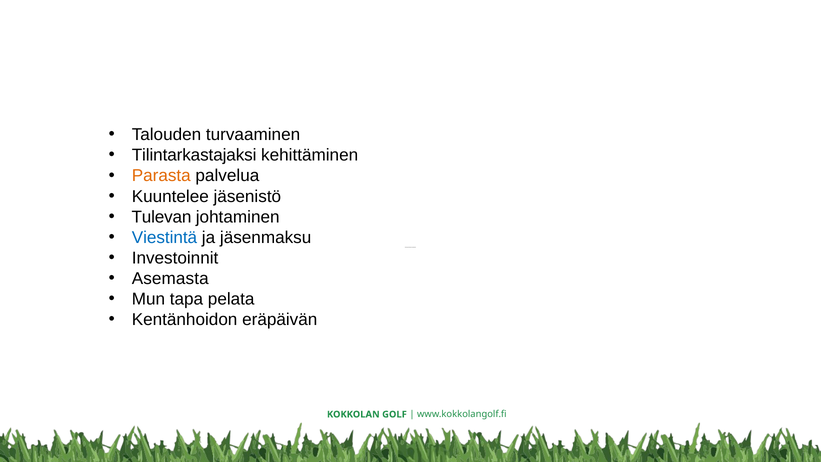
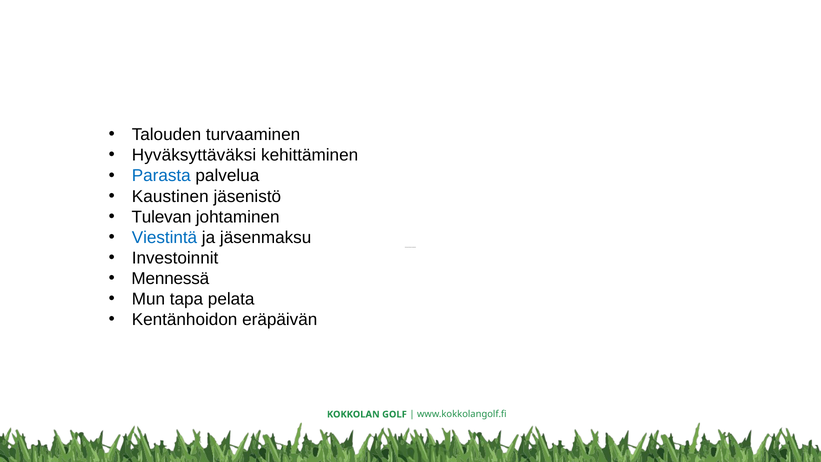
Tilintarkastajaksi: Tilintarkastajaksi -> Hyväksyttäväksi
Parasta colour: orange -> blue
Kuuntelee: Kuuntelee -> Kaustinen
Asemasta: Asemasta -> Mennessä
